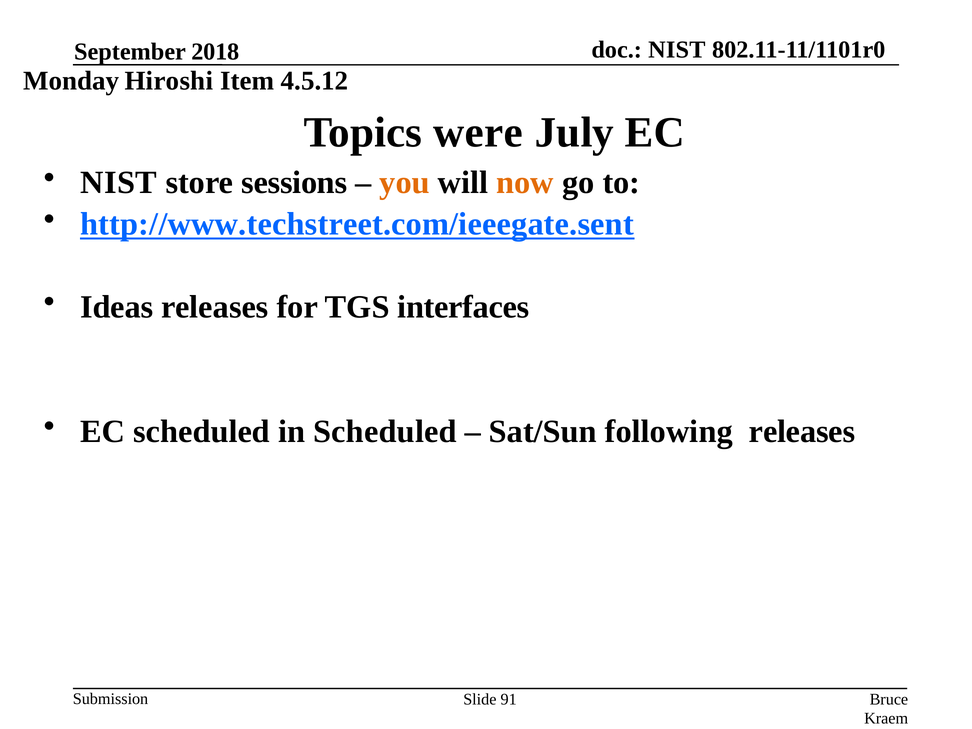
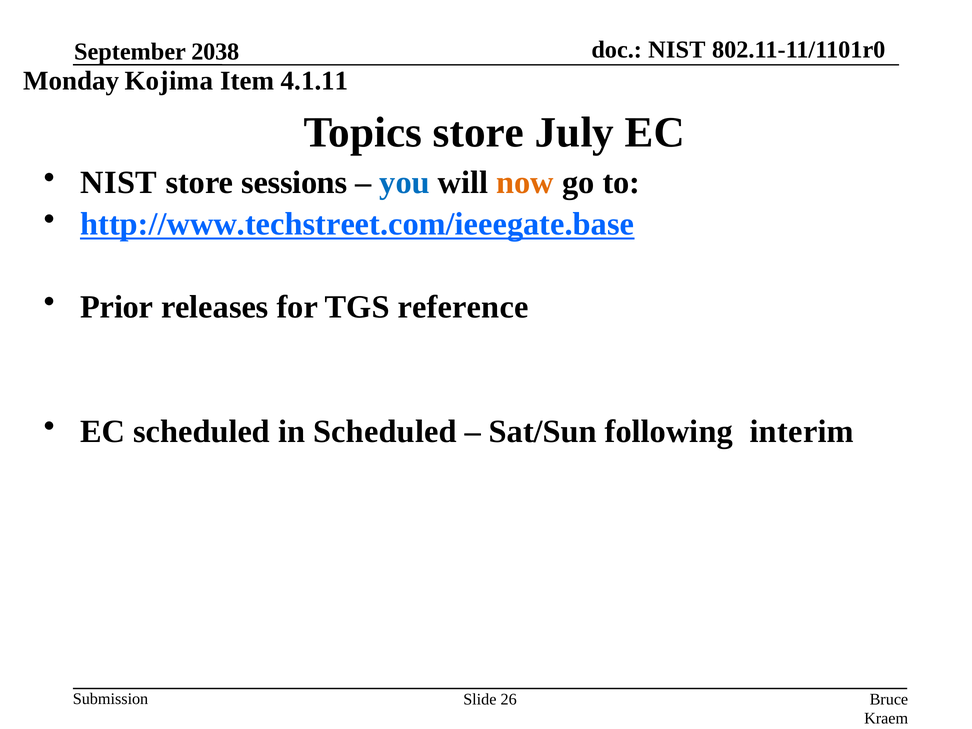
2018: 2018 -> 2038
Hiroshi: Hiroshi -> Kojima
4.5.12: 4.5.12 -> 4.1.11
Topics were: were -> store
you colour: orange -> blue
http://www.techstreet.com/ieeegate.sent: http://www.techstreet.com/ieeegate.sent -> http://www.techstreet.com/ieeegate.base
Ideas: Ideas -> Prior
interfaces: interfaces -> reference
following releases: releases -> interim
91: 91 -> 26
